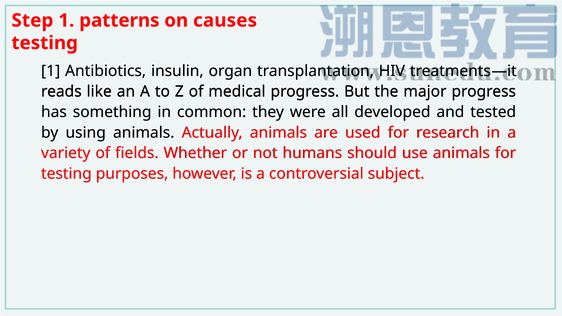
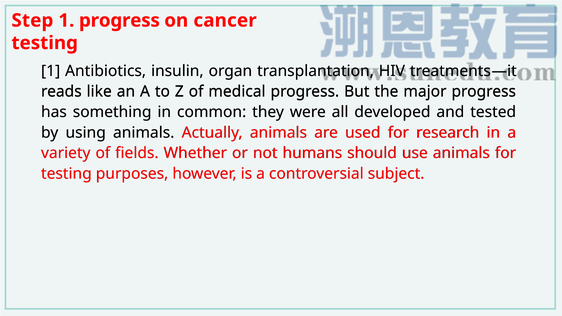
1 patterns: patterns -> progress
causes: causes -> cancer
